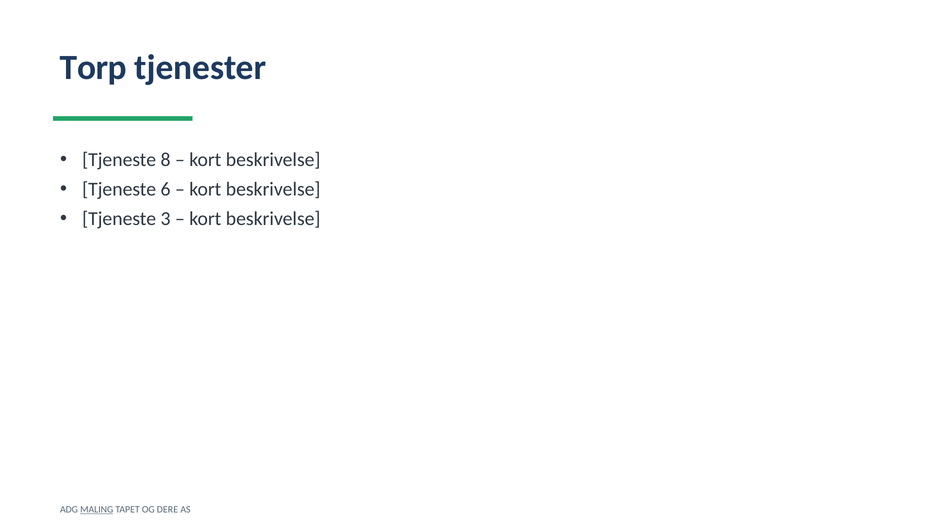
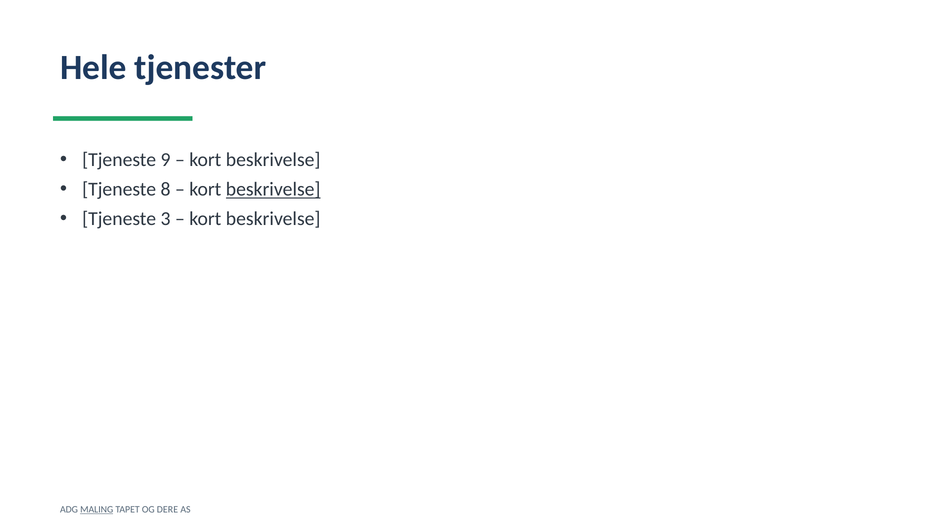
Torp: Torp -> Hele
8: 8 -> 9
6: 6 -> 8
beskrivelse at (273, 189) underline: none -> present
